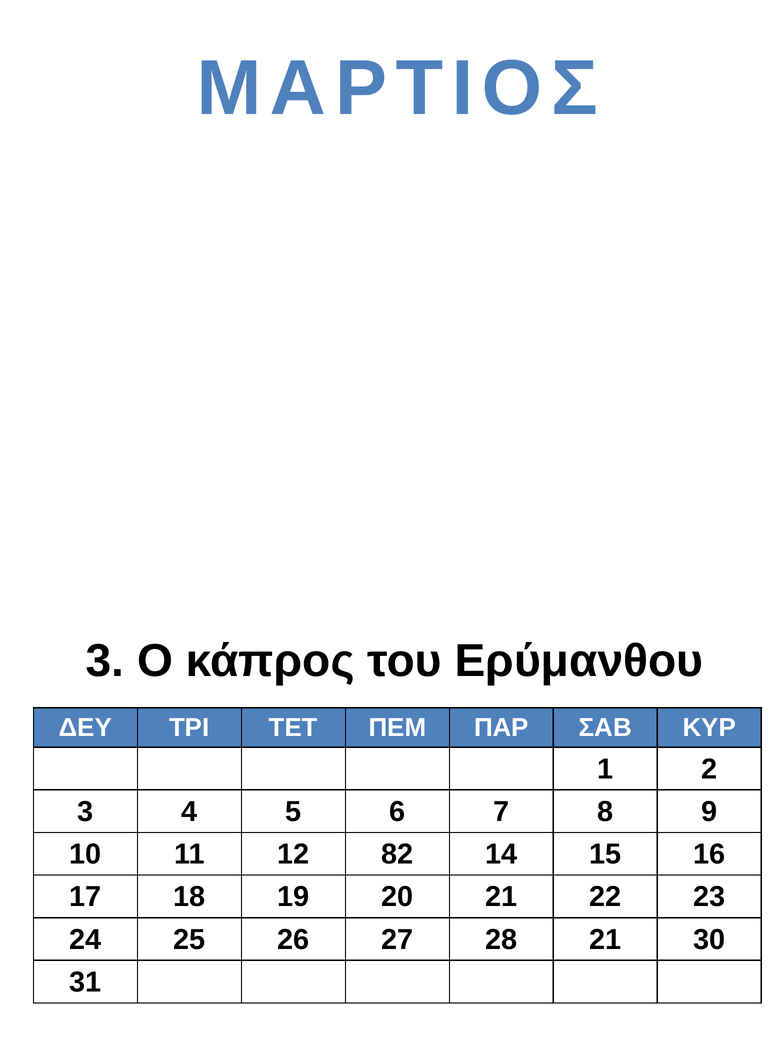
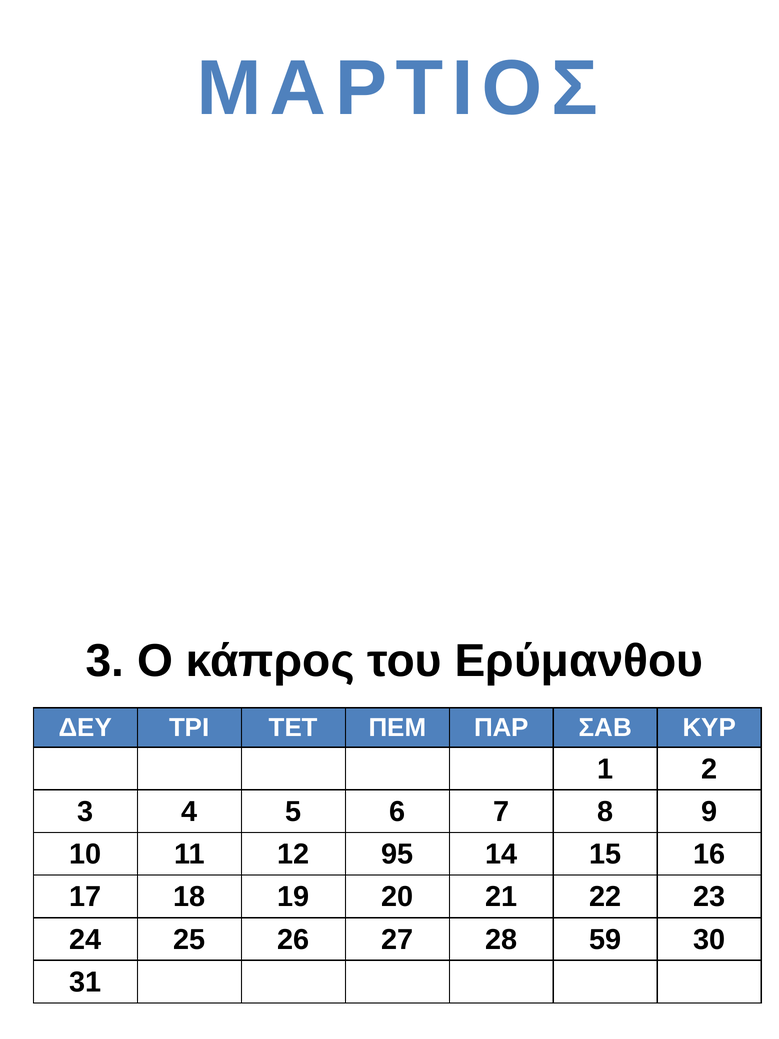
82: 82 -> 95
28 21: 21 -> 59
